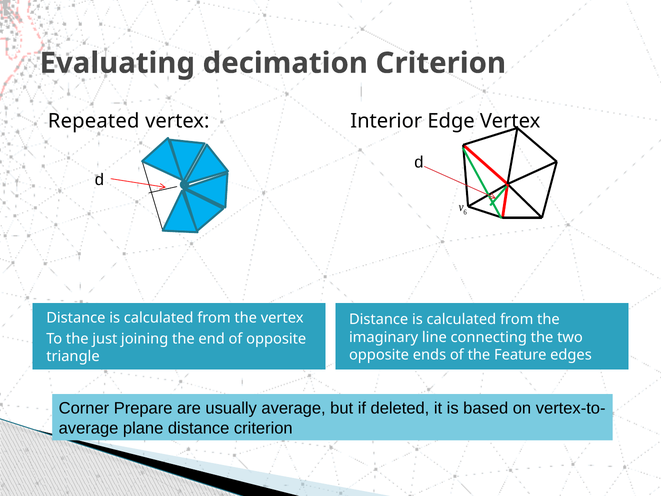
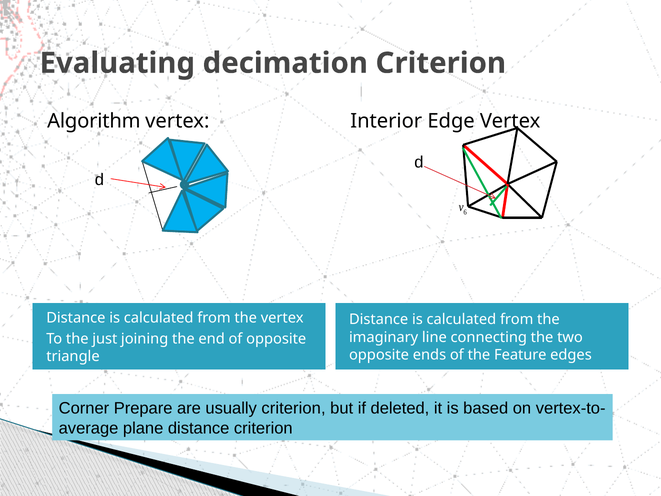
Repeated: Repeated -> Algorithm
usually average: average -> criterion
